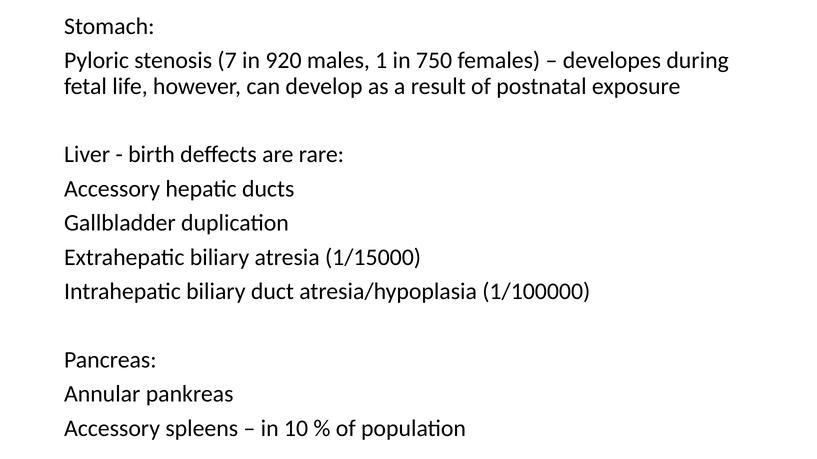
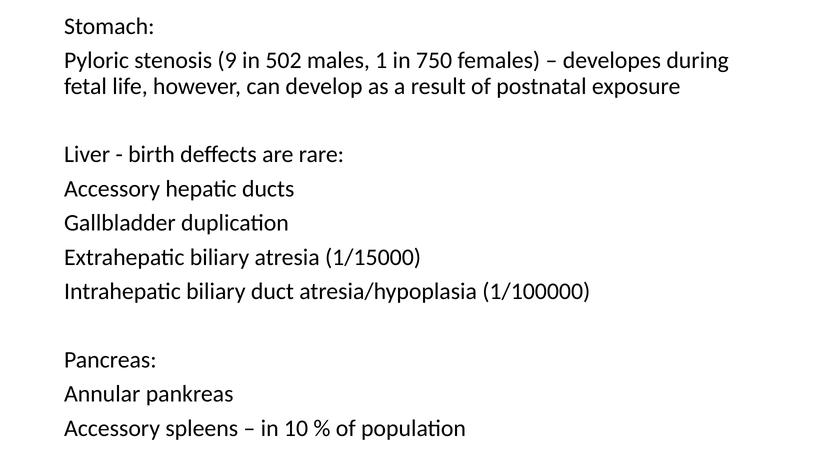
7: 7 -> 9
920: 920 -> 502
